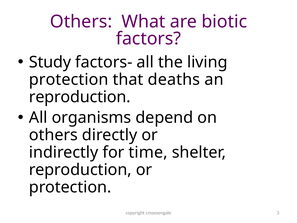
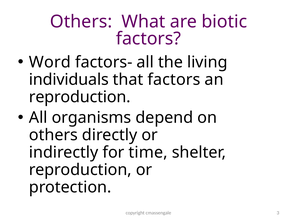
Study: Study -> Word
protection at (69, 79): protection -> individuals
that deaths: deaths -> factors
